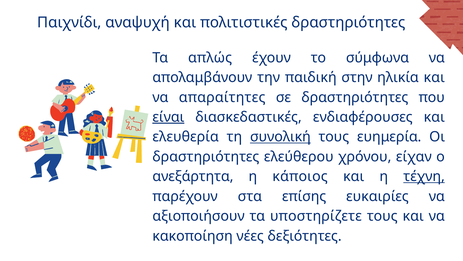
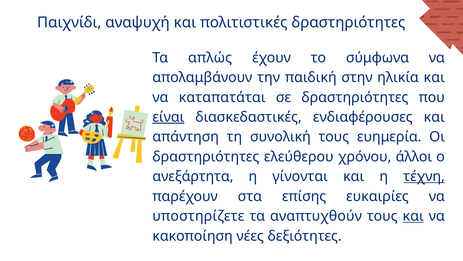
απαραίτητες: απαραίτητες -> καταπατάται
ελευθερία: ελευθερία -> απάντηση
συνολική underline: present -> none
είχαν: είχαν -> άλλοι
κάποιος: κάποιος -> γίνονται
αξιοποιήσουν: αξιοποιήσουν -> υποστηρίζετε
υποστηρίζετε: υποστηρίζετε -> αναπτυχθούν
και at (413, 216) underline: none -> present
